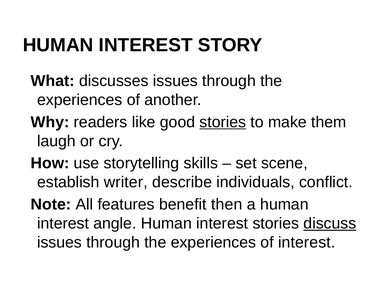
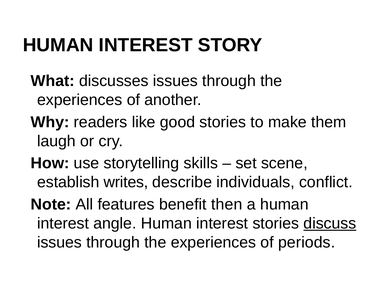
stories at (223, 122) underline: present -> none
writer: writer -> writes
of interest: interest -> periods
